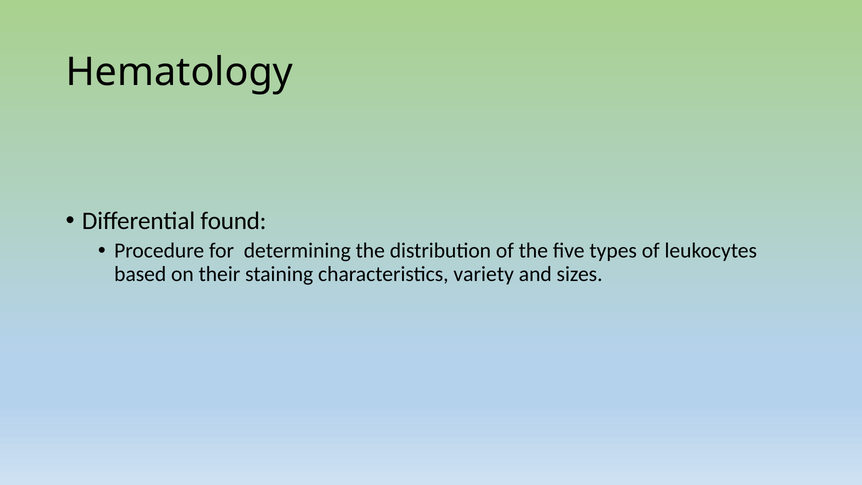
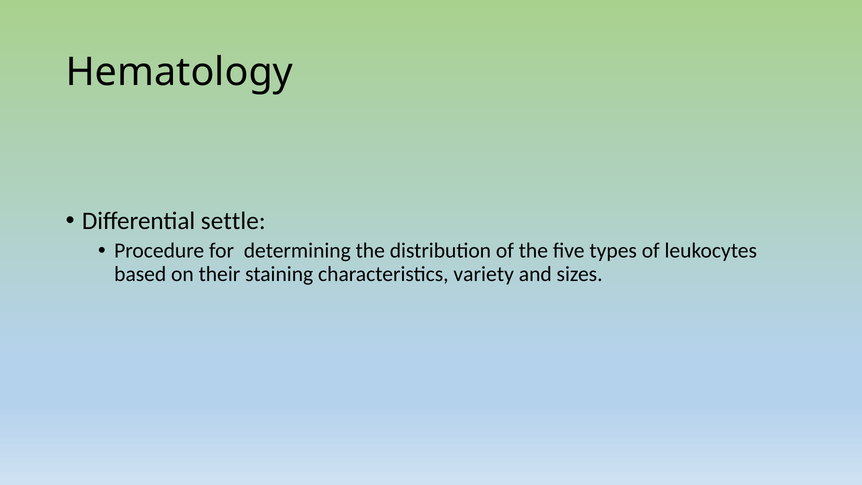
found: found -> settle
